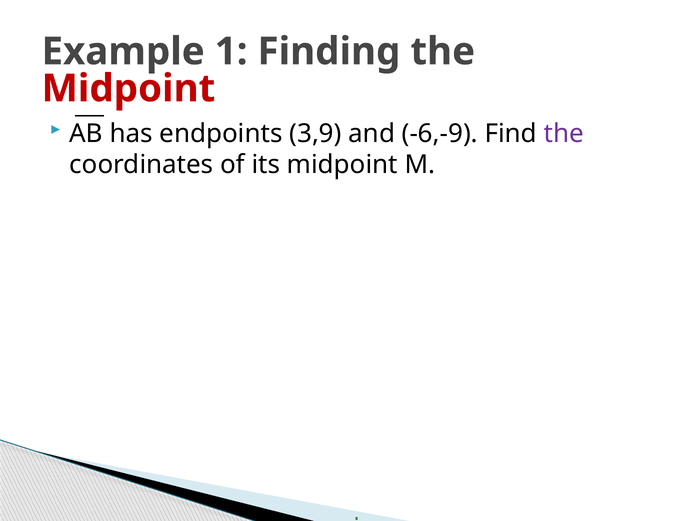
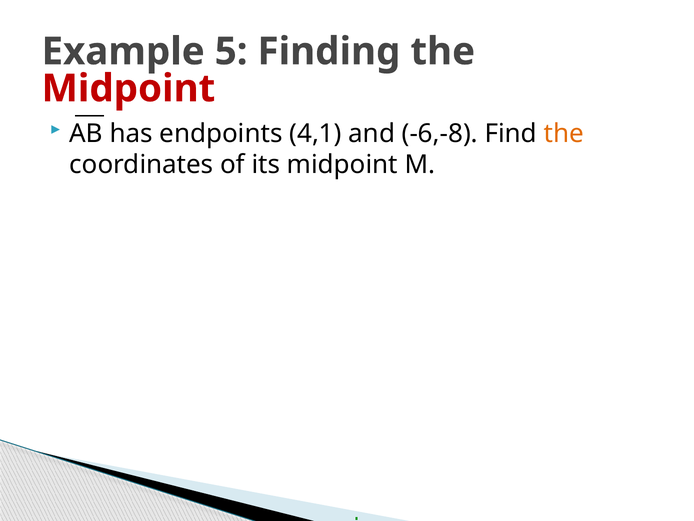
1: 1 -> 5
3,9: 3,9 -> 4,1
-6,-9: -6,-9 -> -6,-8
the at (564, 133) colour: purple -> orange
